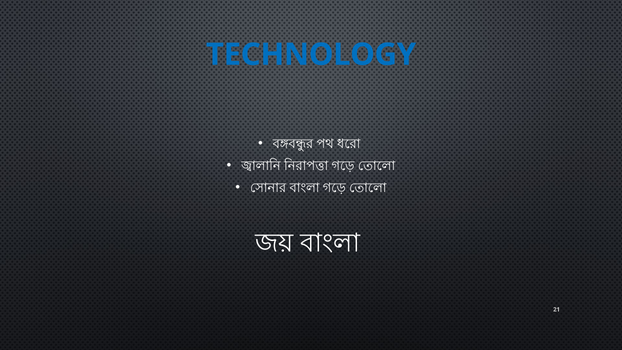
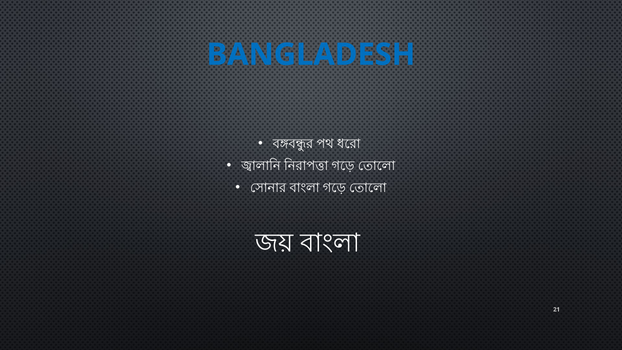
TECHNOLOGY: TECHNOLOGY -> BANGLADESH
